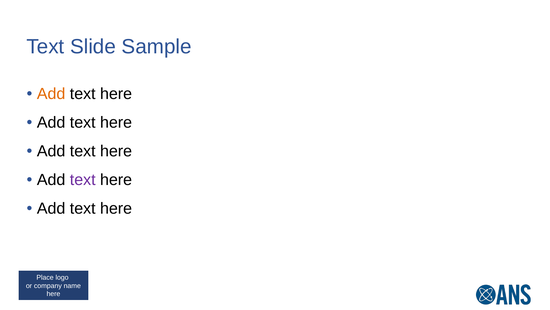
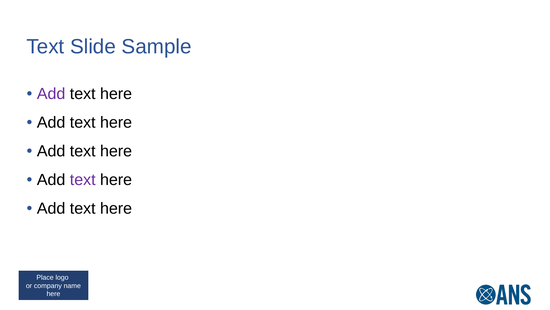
Add at (51, 94) colour: orange -> purple
